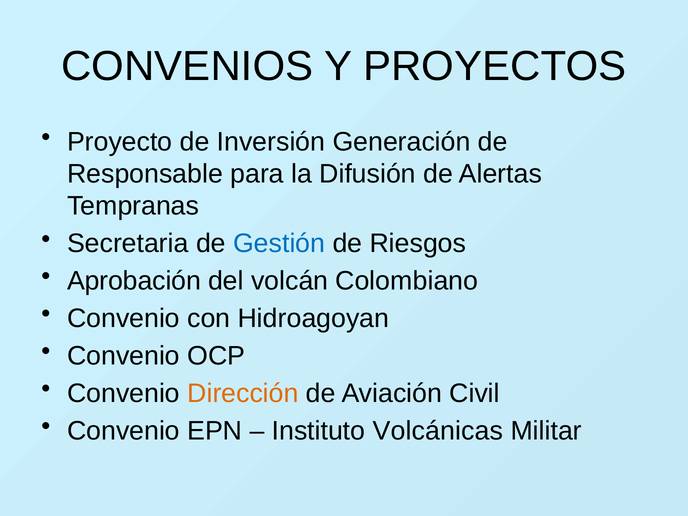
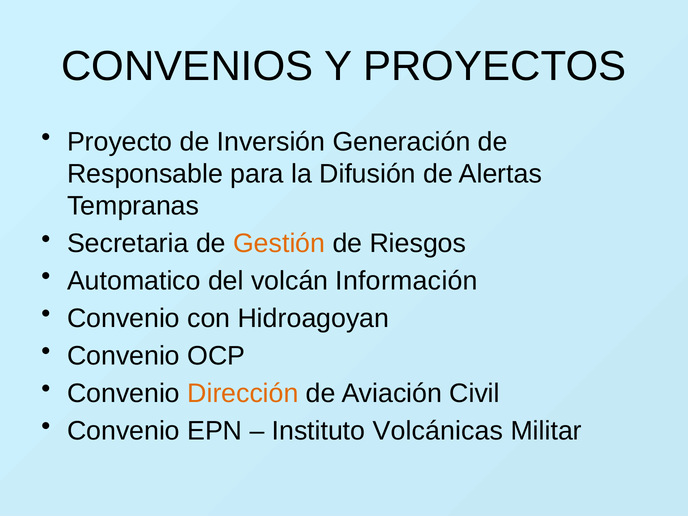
Gestión colour: blue -> orange
Aprobación: Aprobación -> Automatico
Colombiano: Colombiano -> Información
